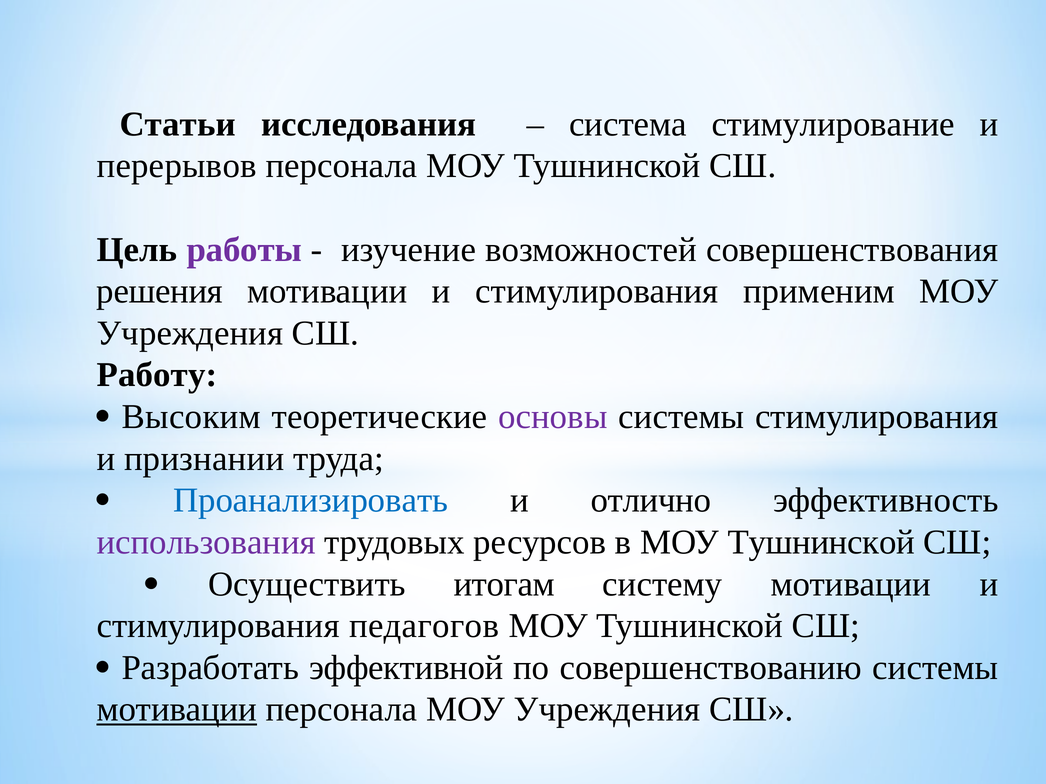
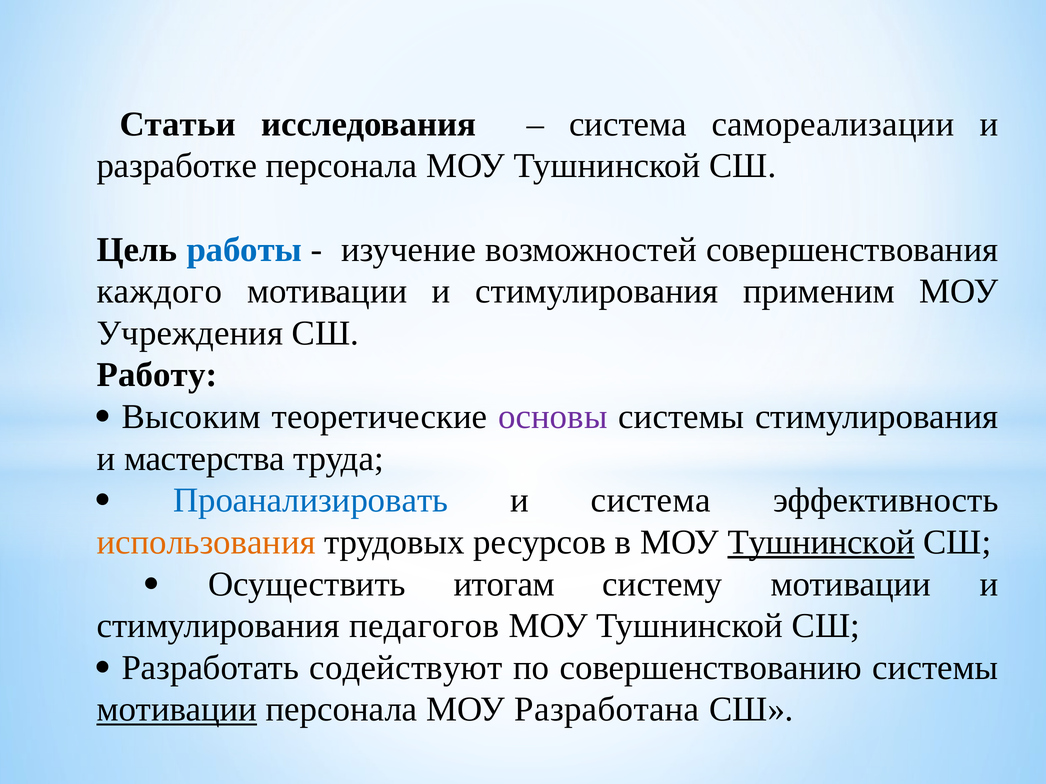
стимулирование: стимулирование -> самореализации
перерывов: перерывов -> разработке
работы colour: purple -> blue
решения: решения -> каждого
признании: признании -> мастерства
и отлично: отлично -> система
использования colour: purple -> orange
Тушнинской at (821, 543) underline: none -> present
эффективной: эффективной -> содействуют
персонала МОУ Учреждения: Учреждения -> Разработана
